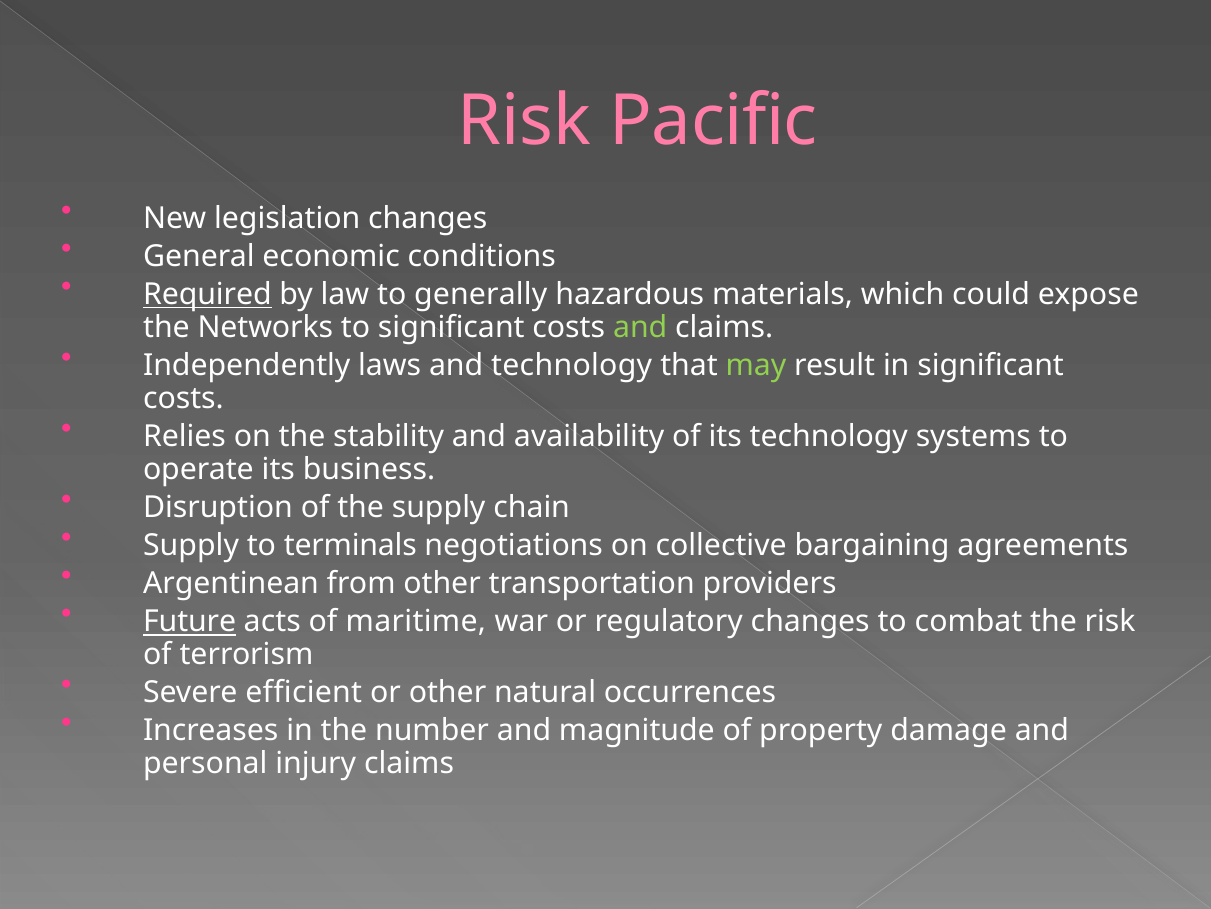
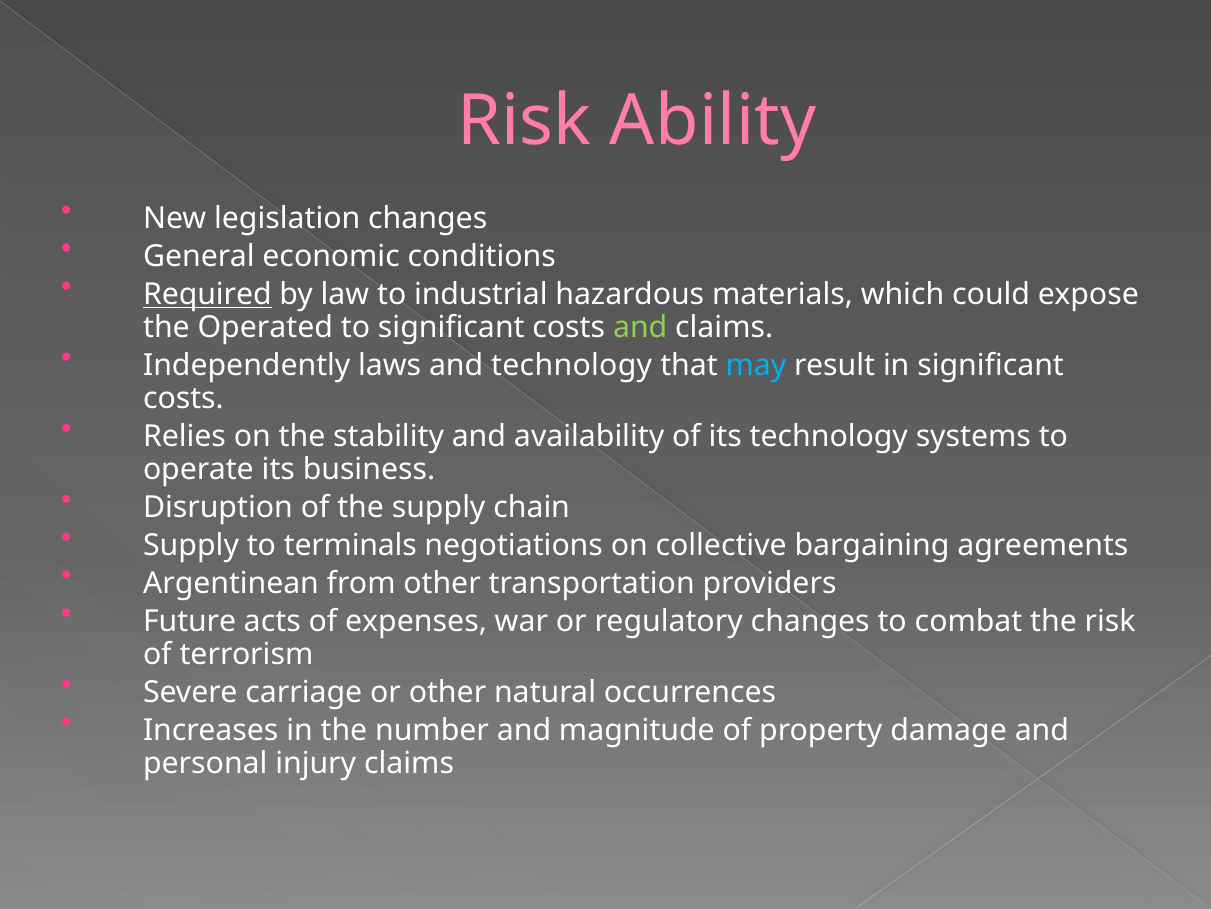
Pacific: Pacific -> Ability
generally: generally -> industrial
Networks: Networks -> Operated
may colour: light green -> light blue
Future underline: present -> none
maritime: maritime -> expenses
efficient: efficient -> carriage
